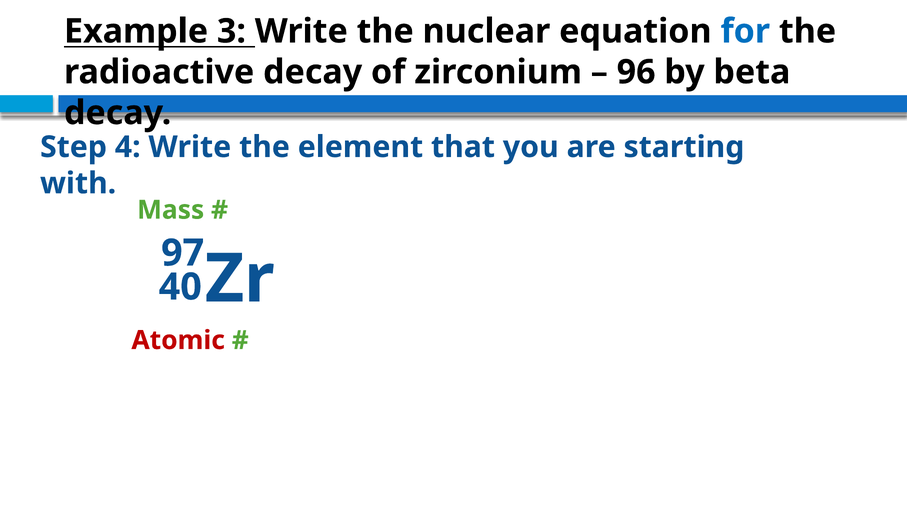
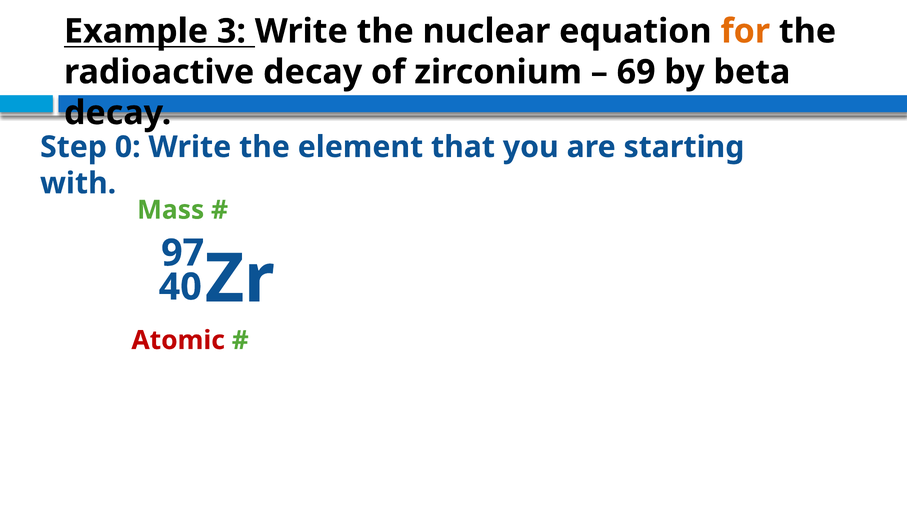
for colour: blue -> orange
96: 96 -> 69
4: 4 -> 0
